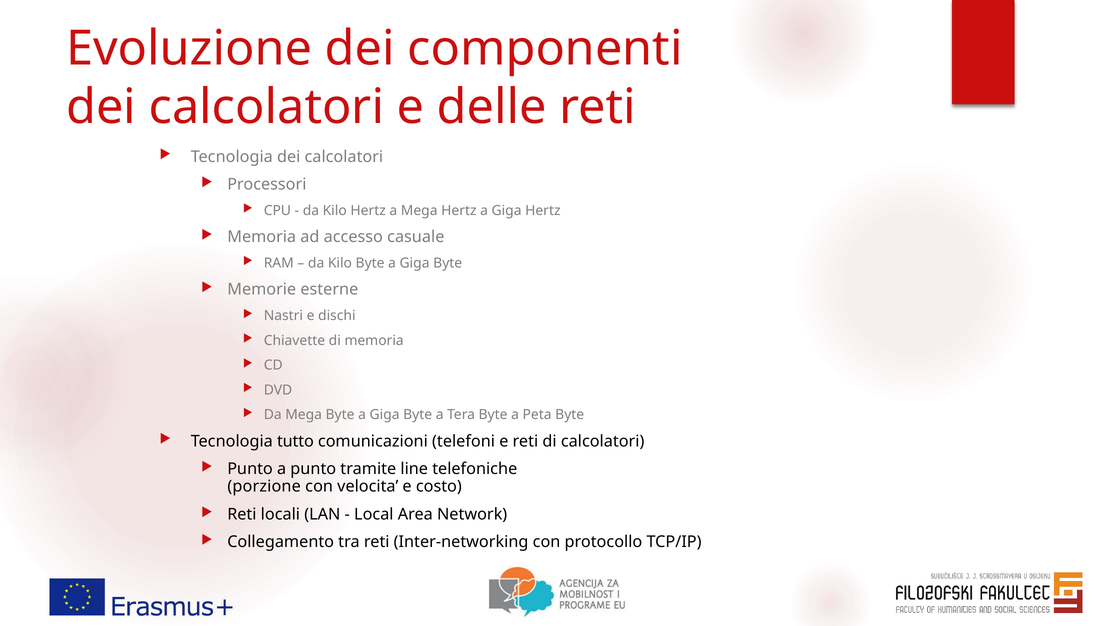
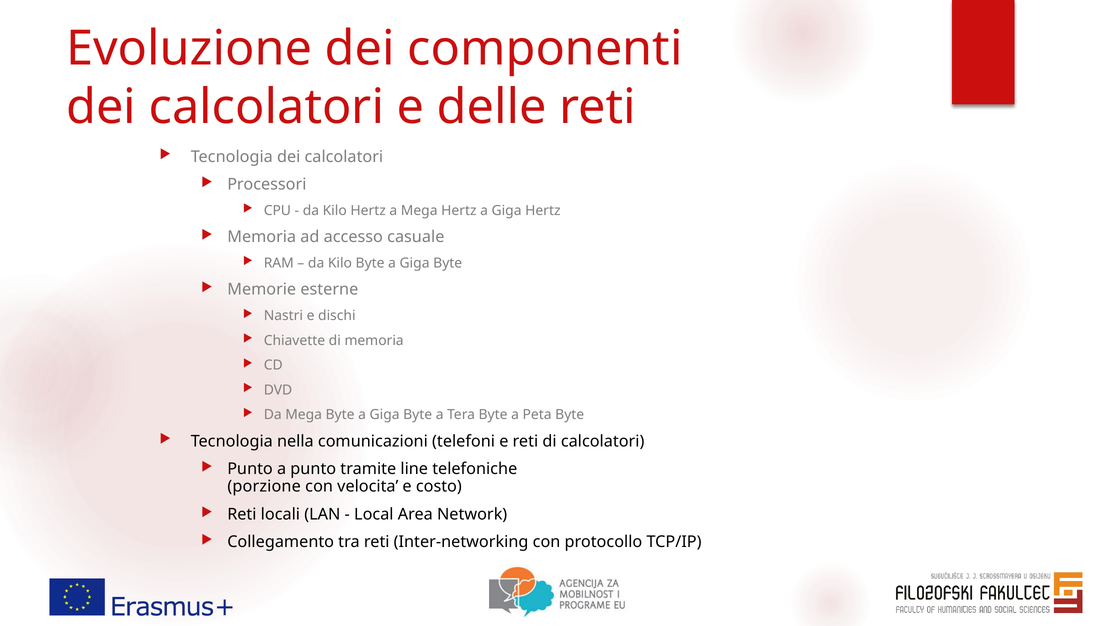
tutto: tutto -> nella
